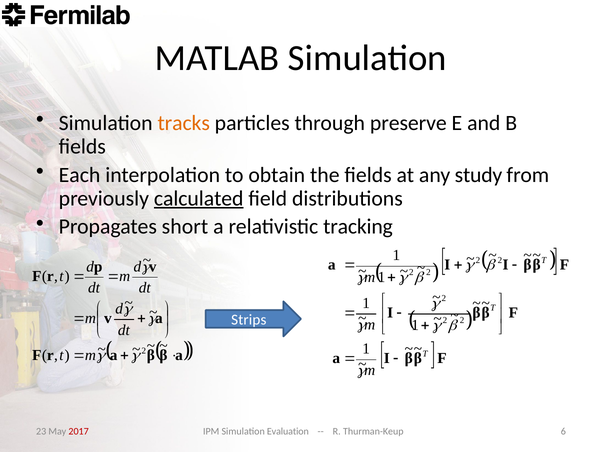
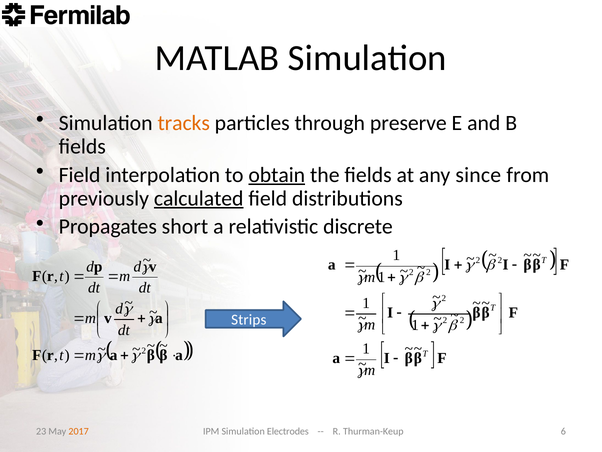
Each at (80, 175): Each -> Field
obtain underline: none -> present
study: study -> since
tracking: tracking -> discrete
Evaluation: Evaluation -> Electrodes
2017 colour: red -> orange
